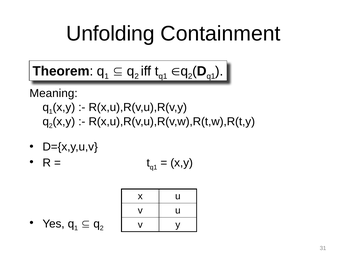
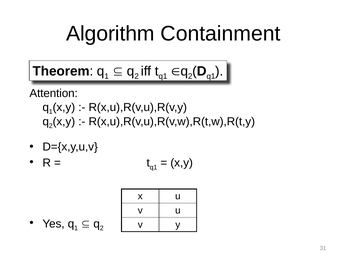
Unfolding: Unfolding -> Algorithm
Meaning: Meaning -> Attention
